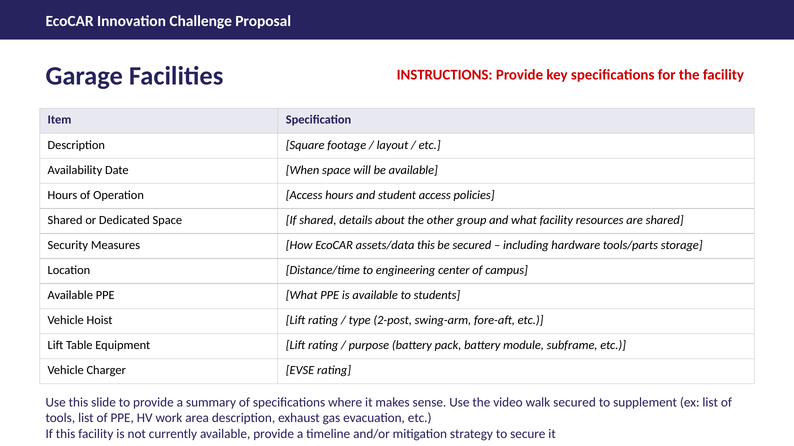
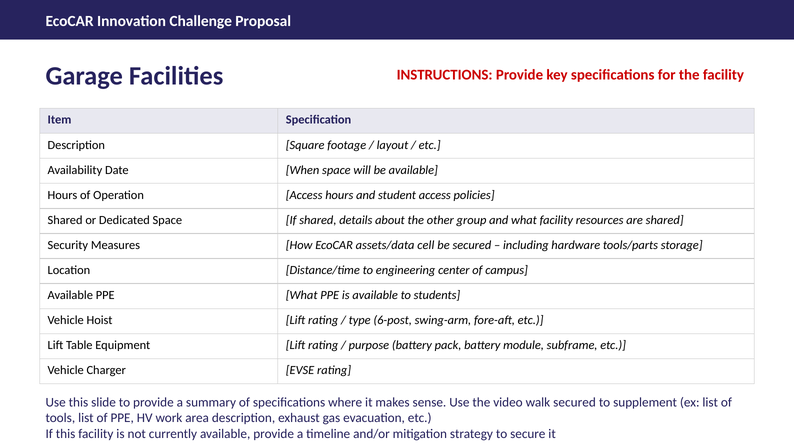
assets/data this: this -> cell
2-post: 2-post -> 6-post
